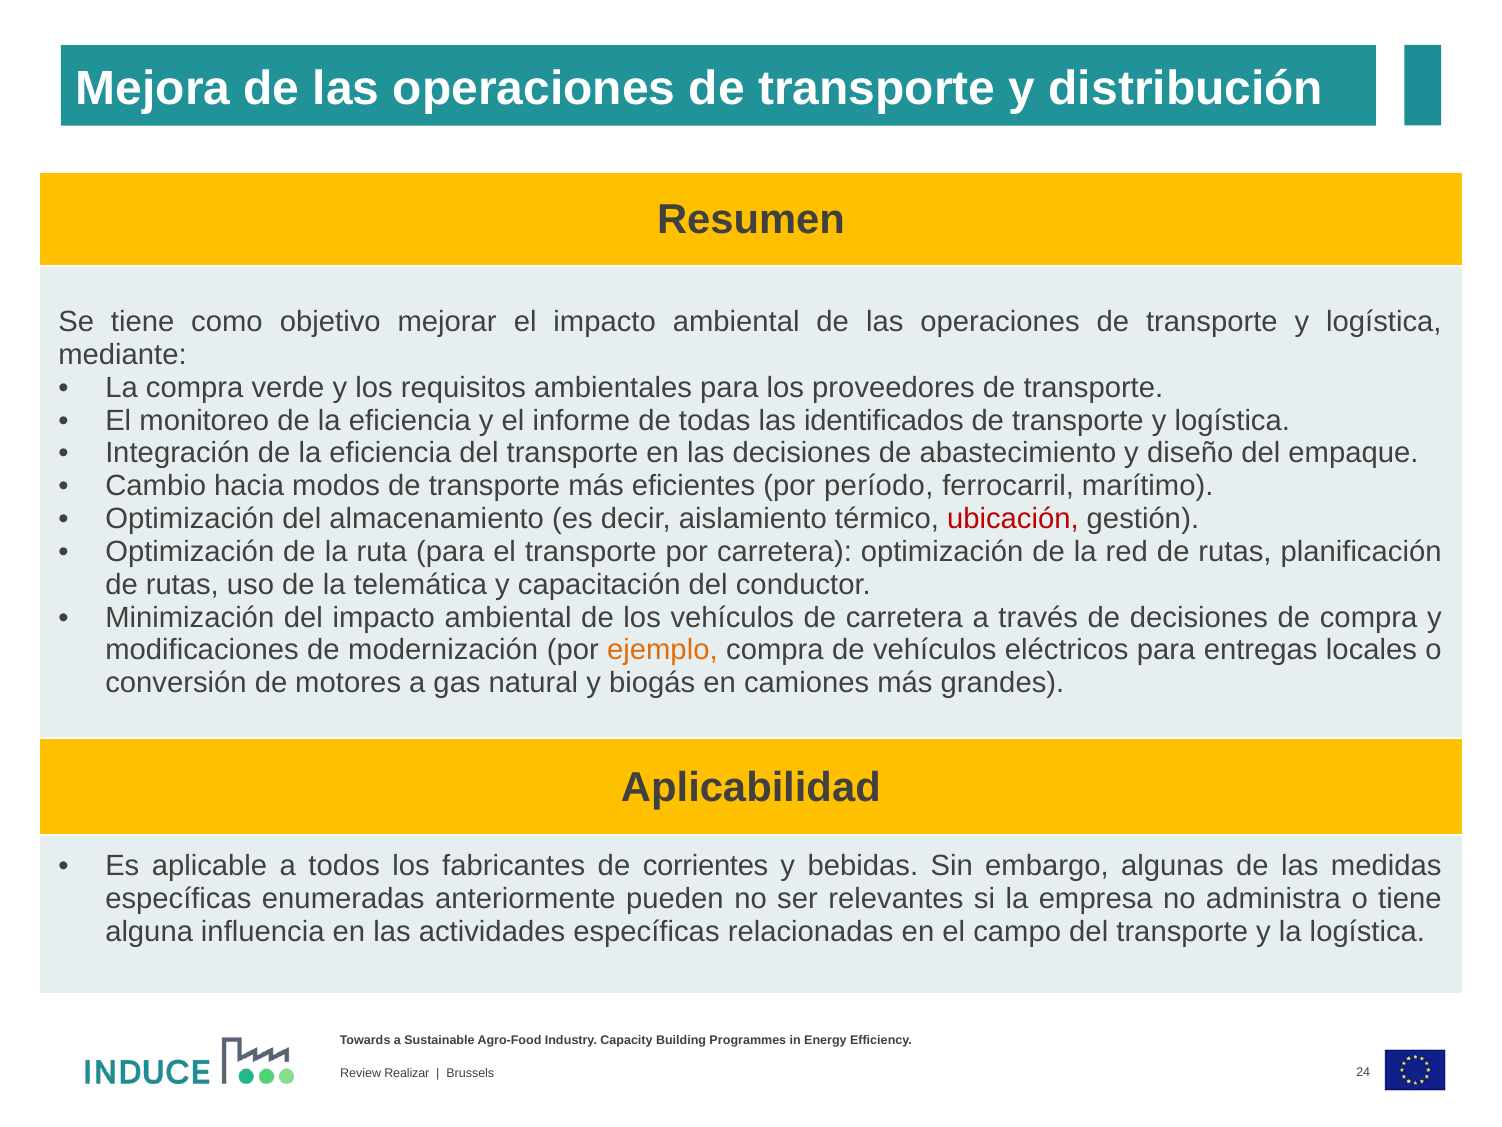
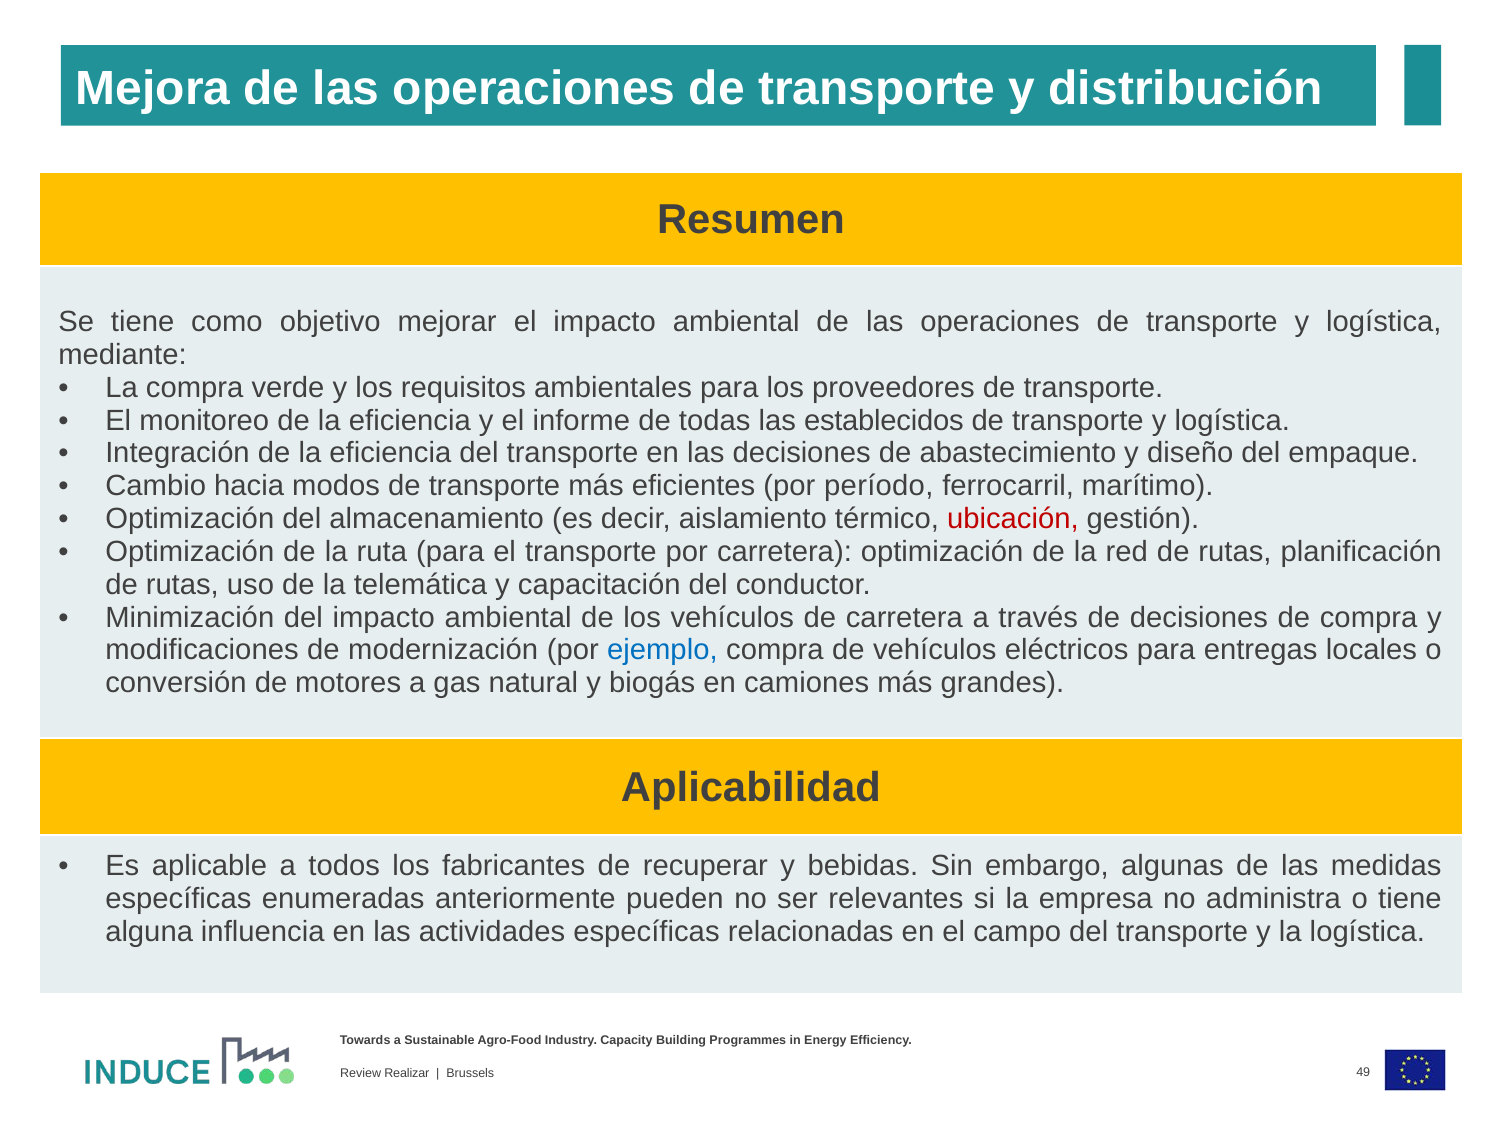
identificados: identificados -> establecidos
ejemplo colour: orange -> blue
corrientes: corrientes -> recuperar
24: 24 -> 49
